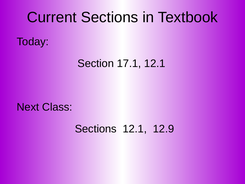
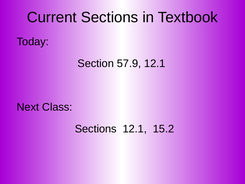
17.1: 17.1 -> 57.9
12.9: 12.9 -> 15.2
